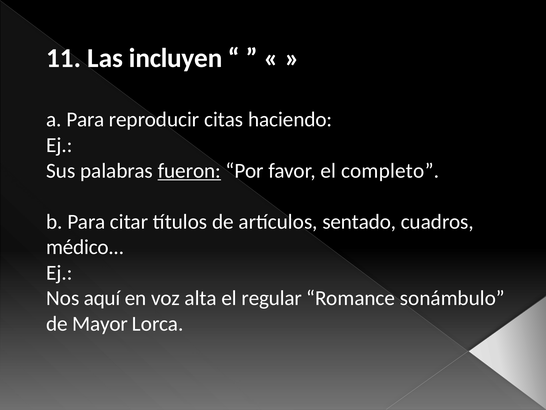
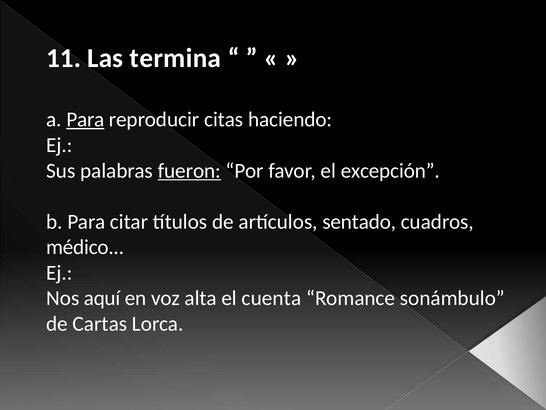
incluyen: incluyen -> termina
Para at (85, 119) underline: none -> present
completo: completo -> excepción
regular: regular -> cuenta
Mayor: Mayor -> Cartas
